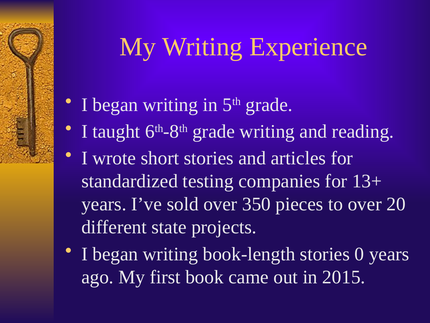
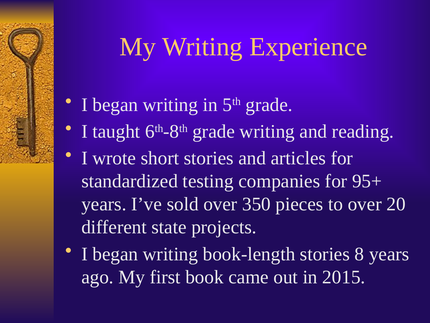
13+: 13+ -> 95+
0: 0 -> 8
